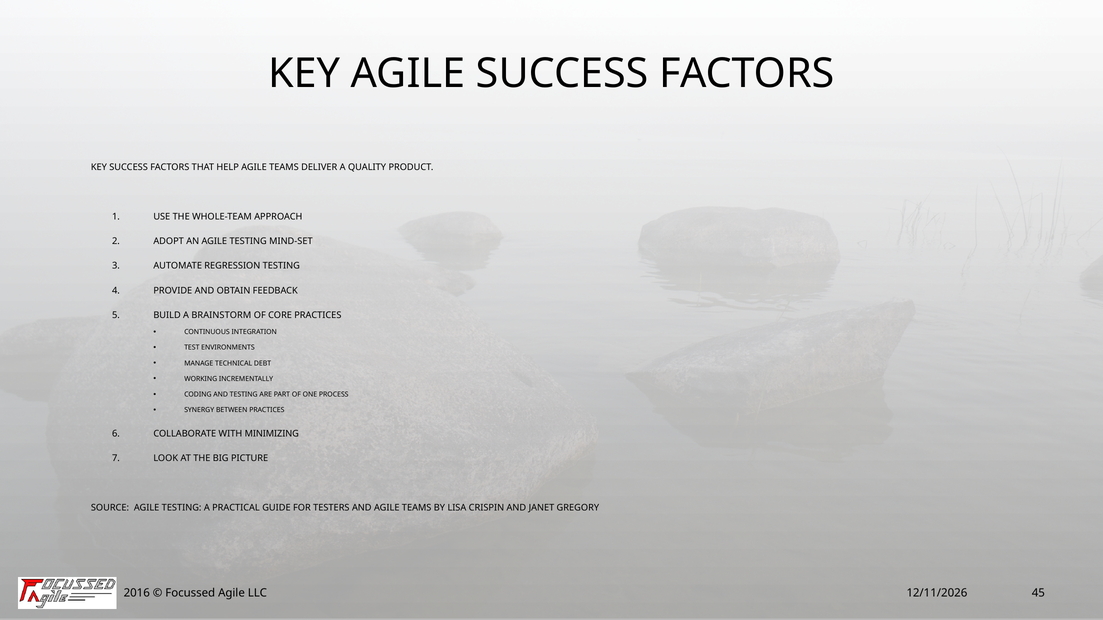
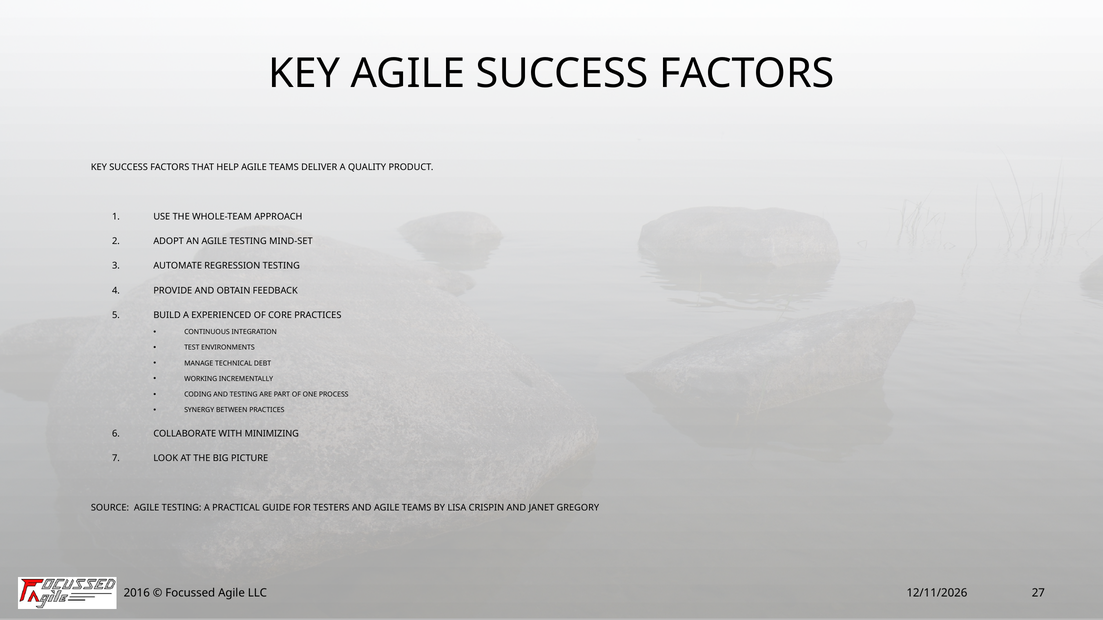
BRAINSTORM: BRAINSTORM -> EXPERIENCED
45: 45 -> 27
